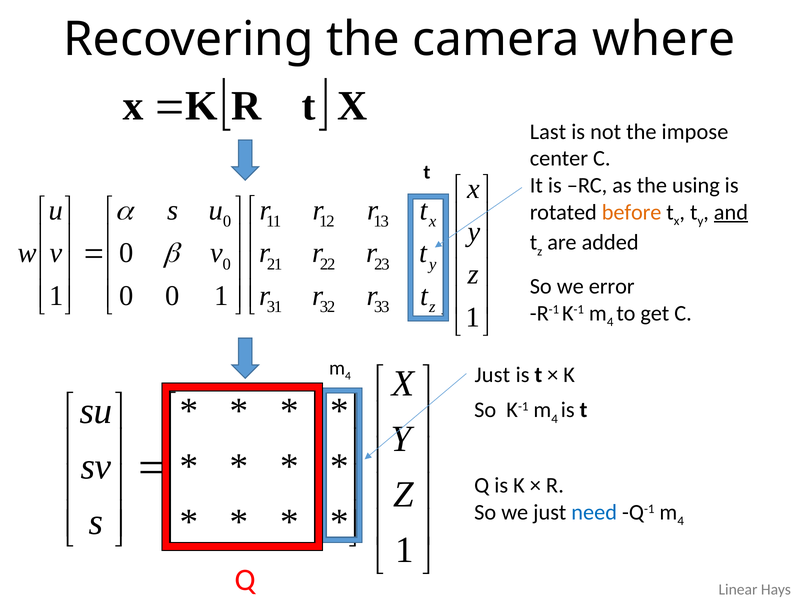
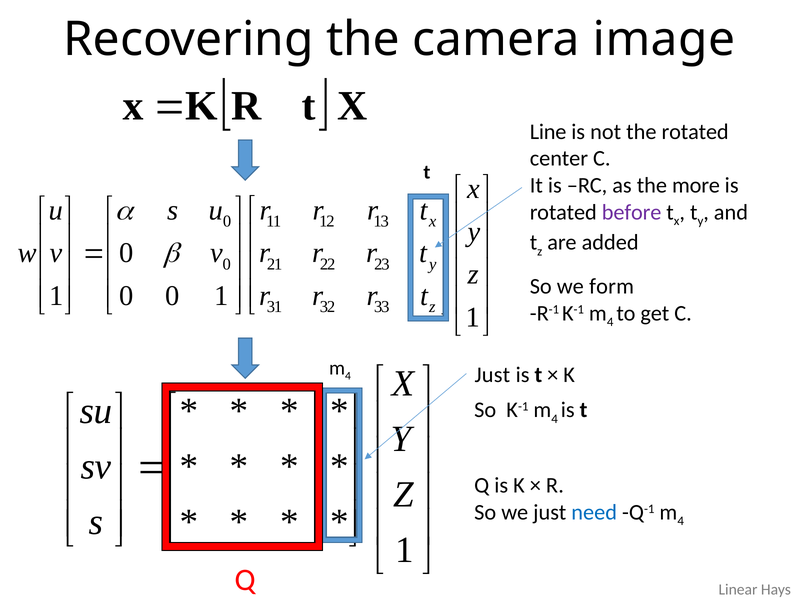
where: where -> image
Last: Last -> Line
the impose: impose -> rotated
using: using -> more
before colour: orange -> purple
and underline: present -> none
error: error -> form
